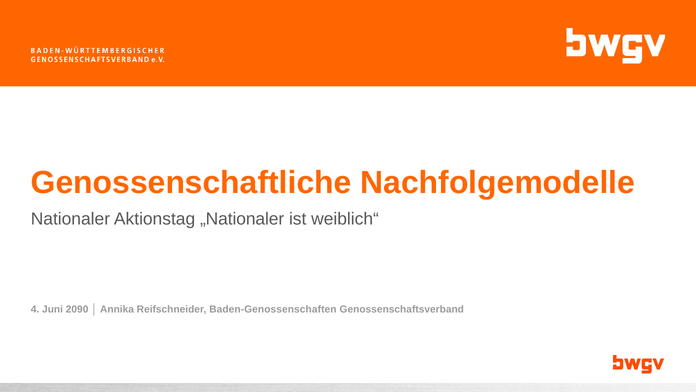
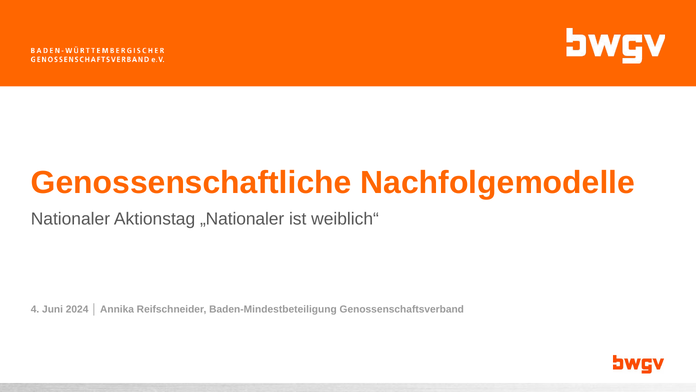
2090: 2090 -> 2024
Baden-Genossenschaften: Baden-Genossenschaften -> Baden-Mindestbeteiligung
